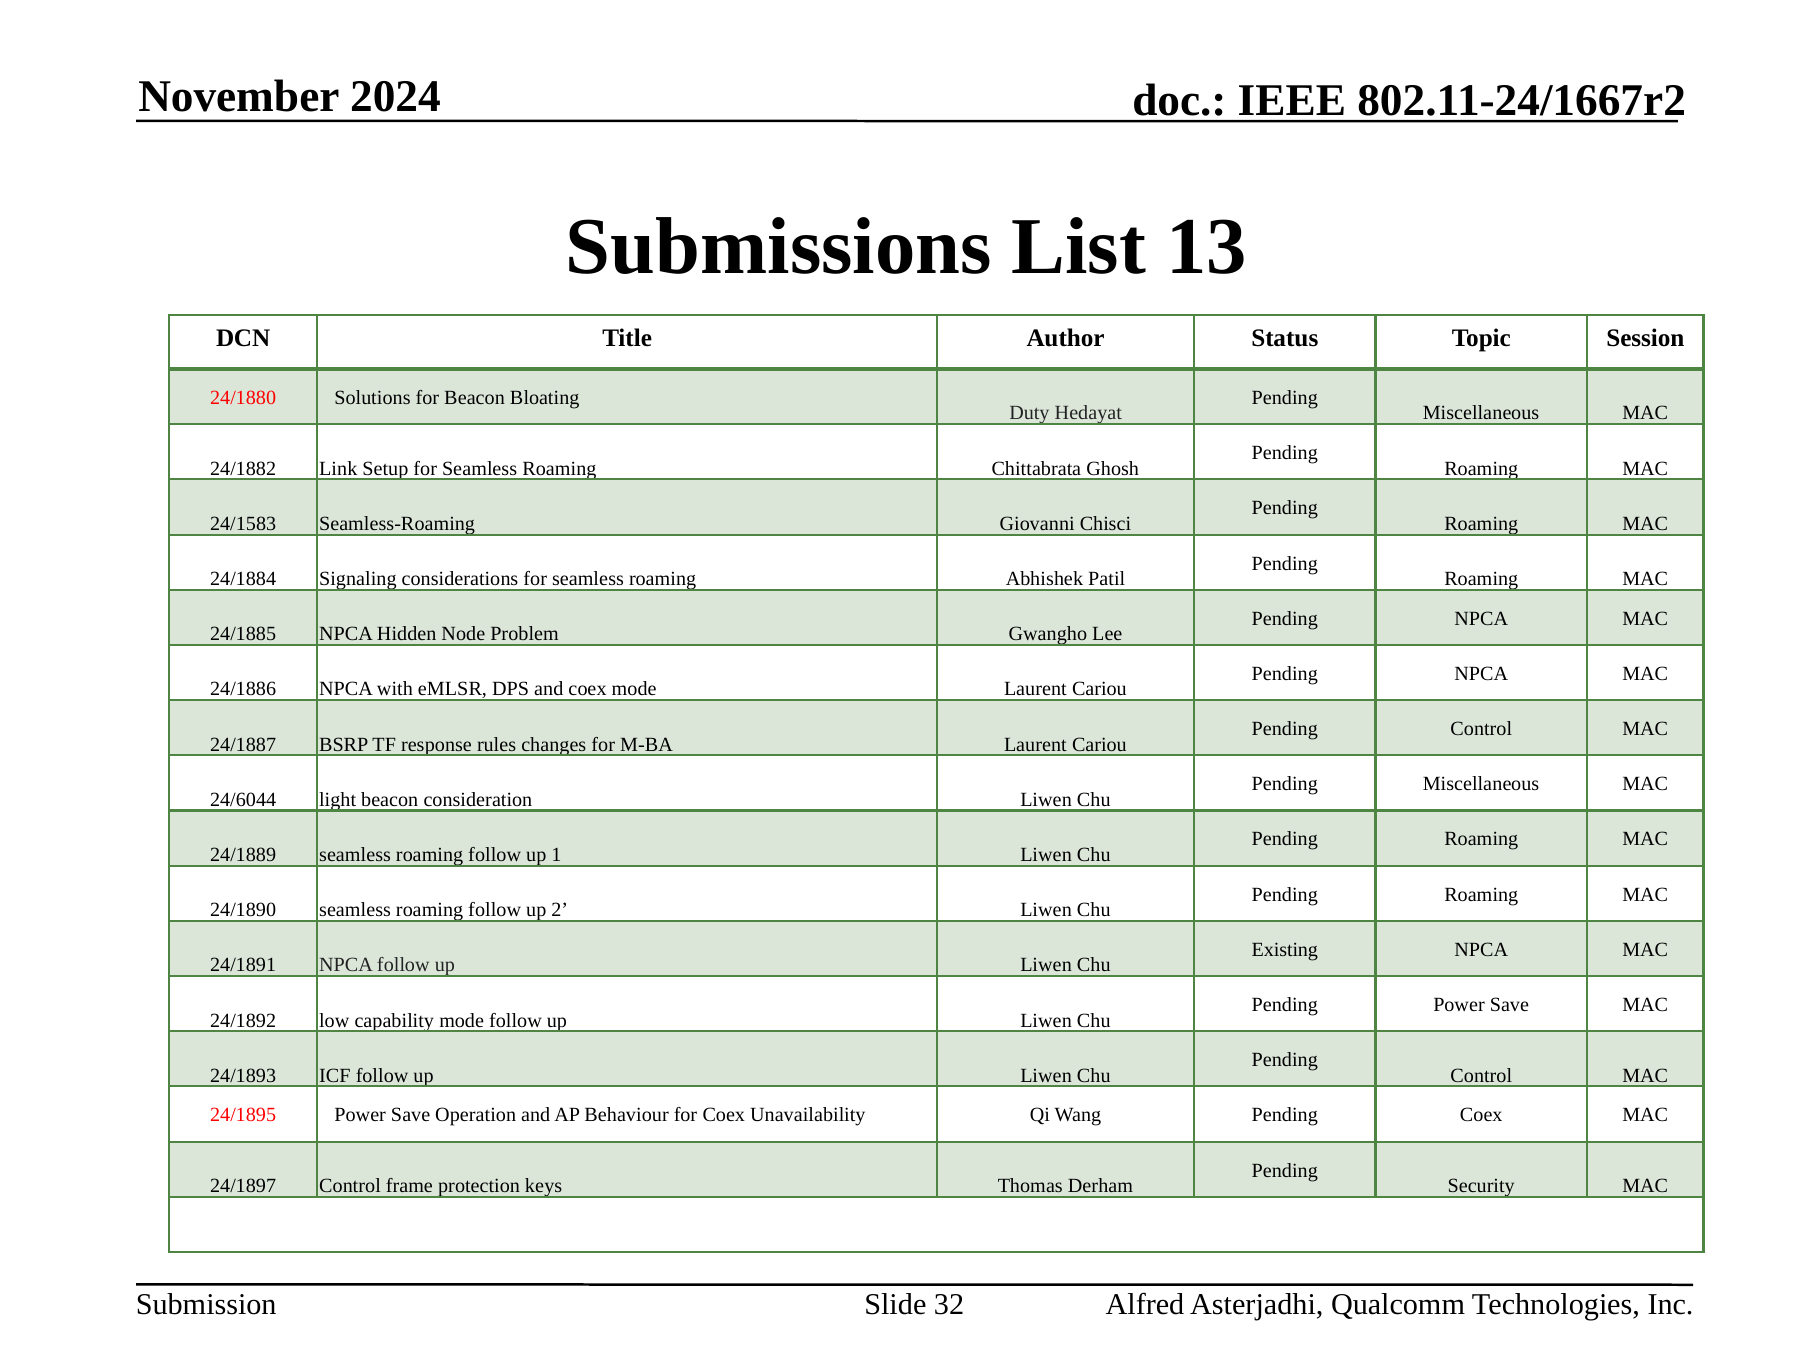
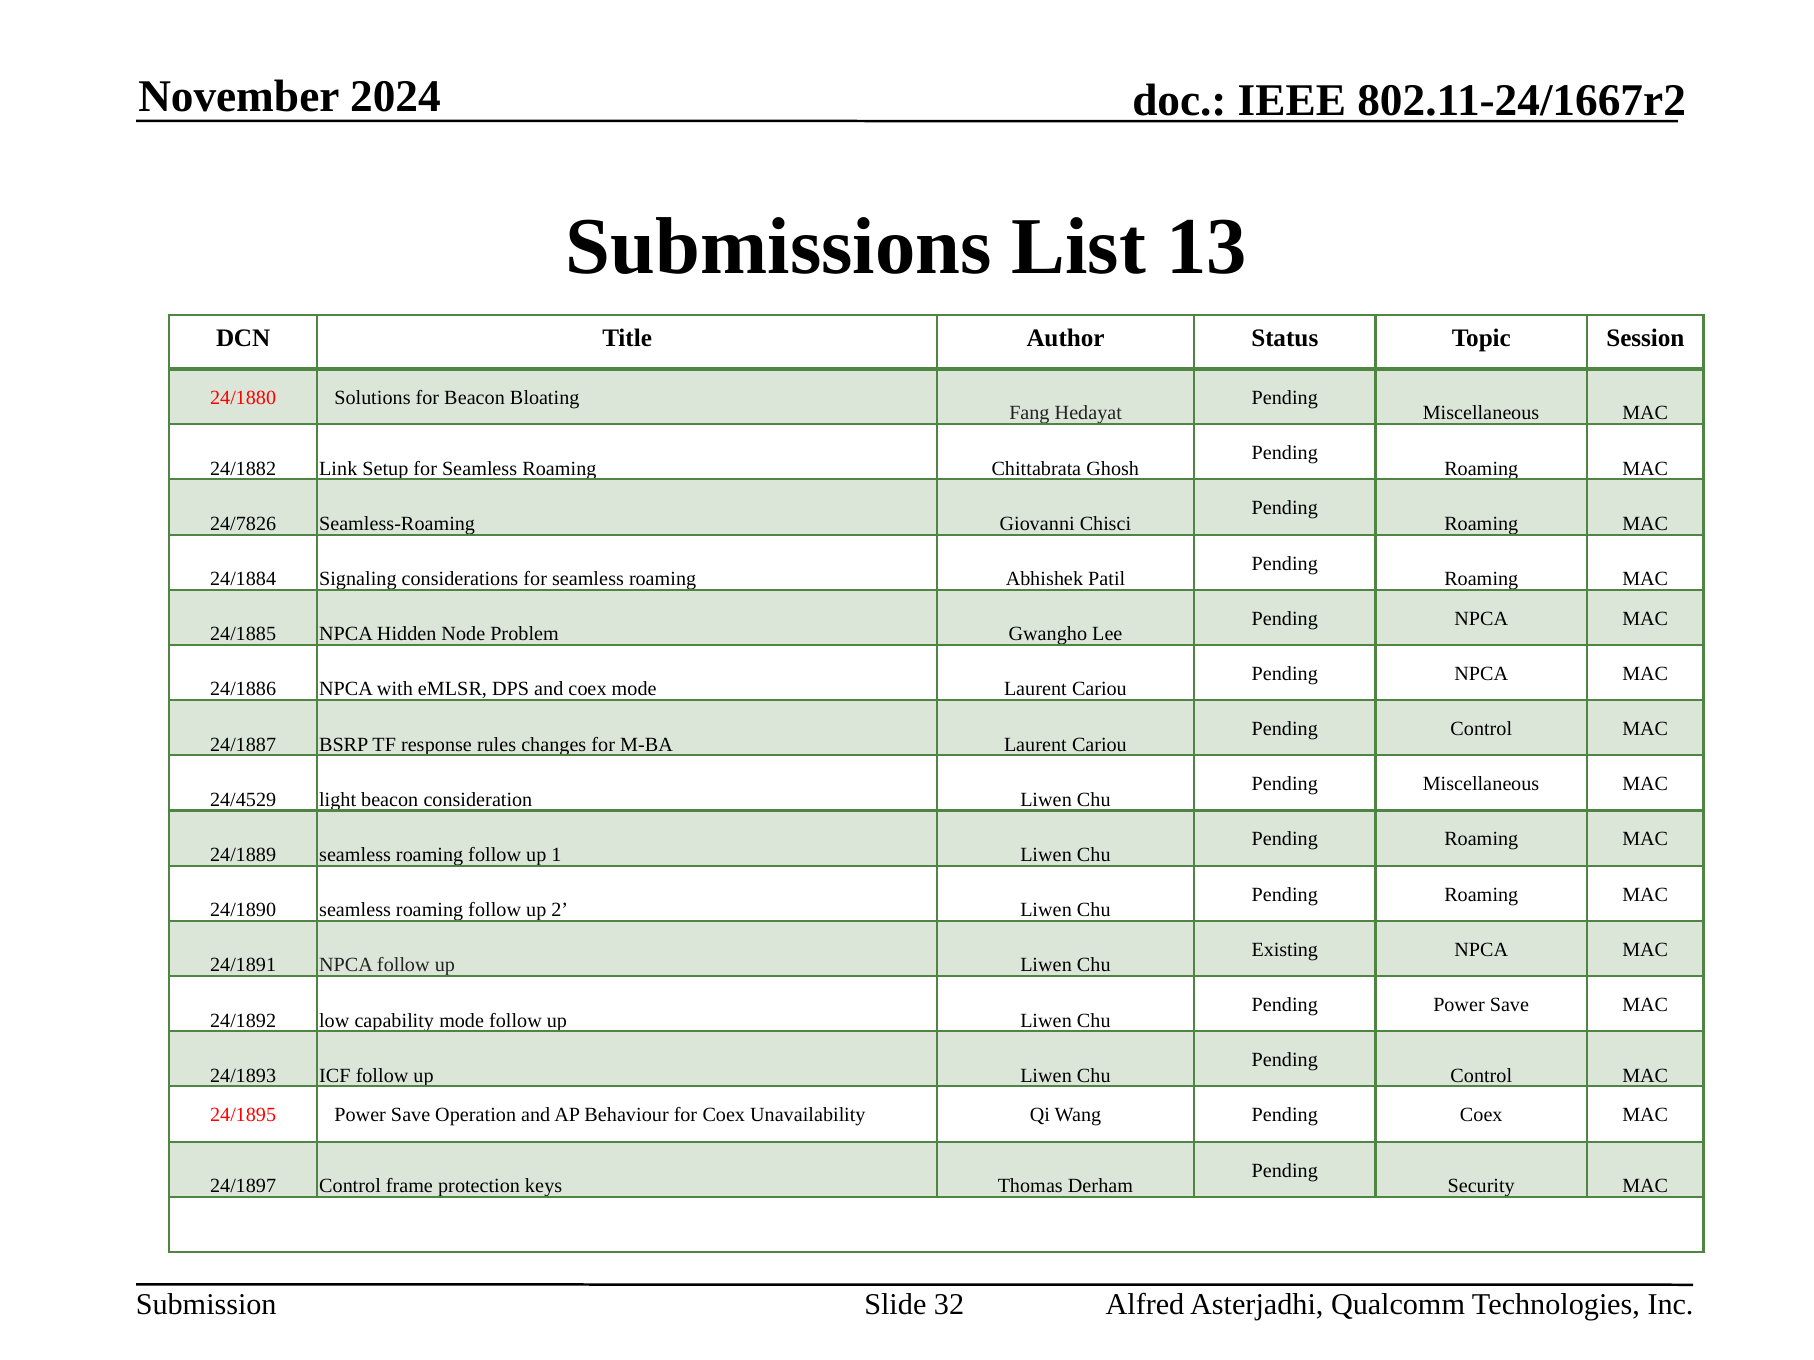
Duty: Duty -> Fang
24/1583: 24/1583 -> 24/7826
24/6044: 24/6044 -> 24/4529
